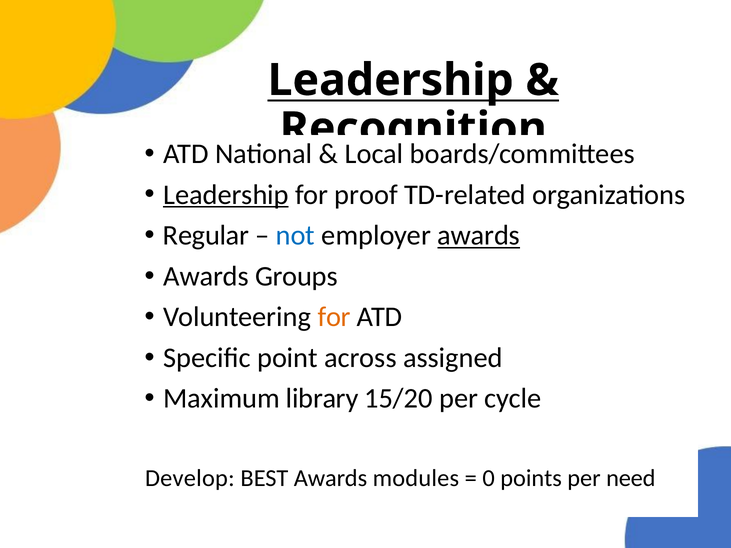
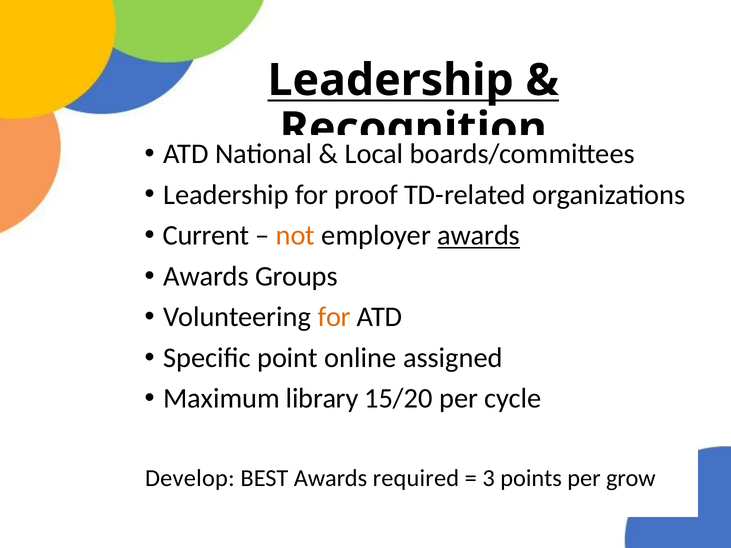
Leadership at (226, 195) underline: present -> none
Regular: Regular -> Current
not colour: blue -> orange
across: across -> online
modules: modules -> required
0: 0 -> 3
need: need -> grow
